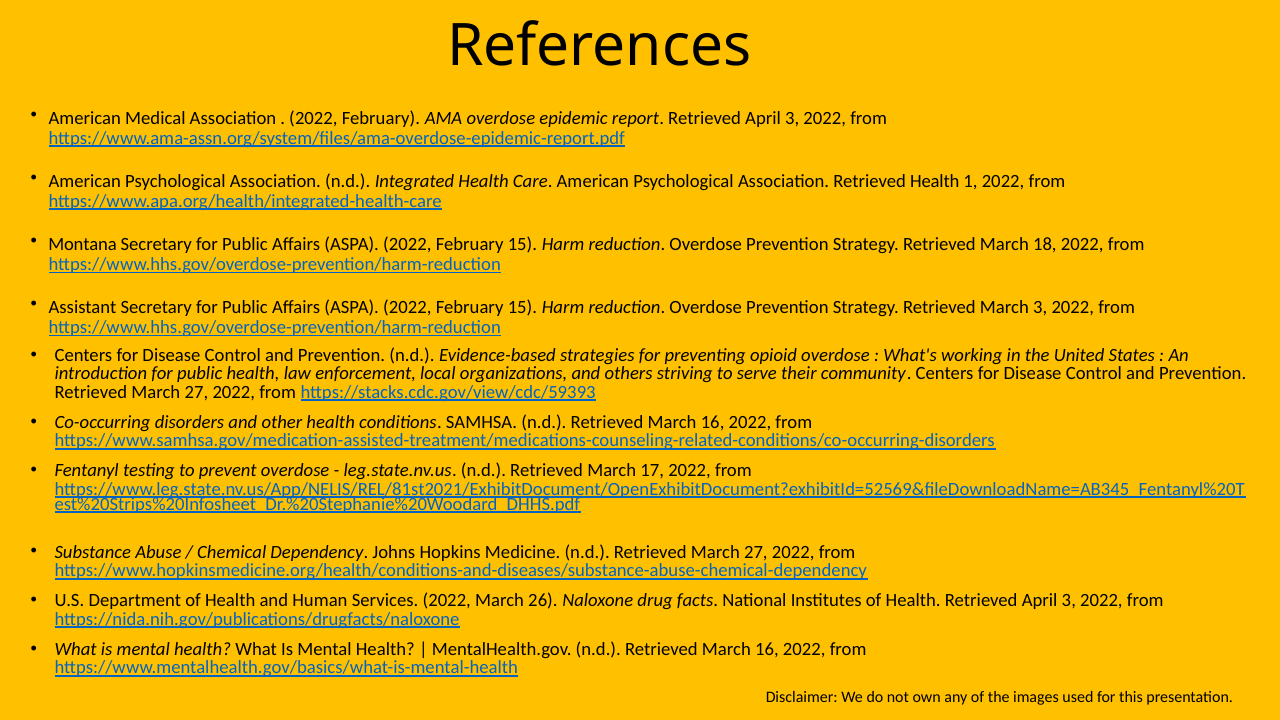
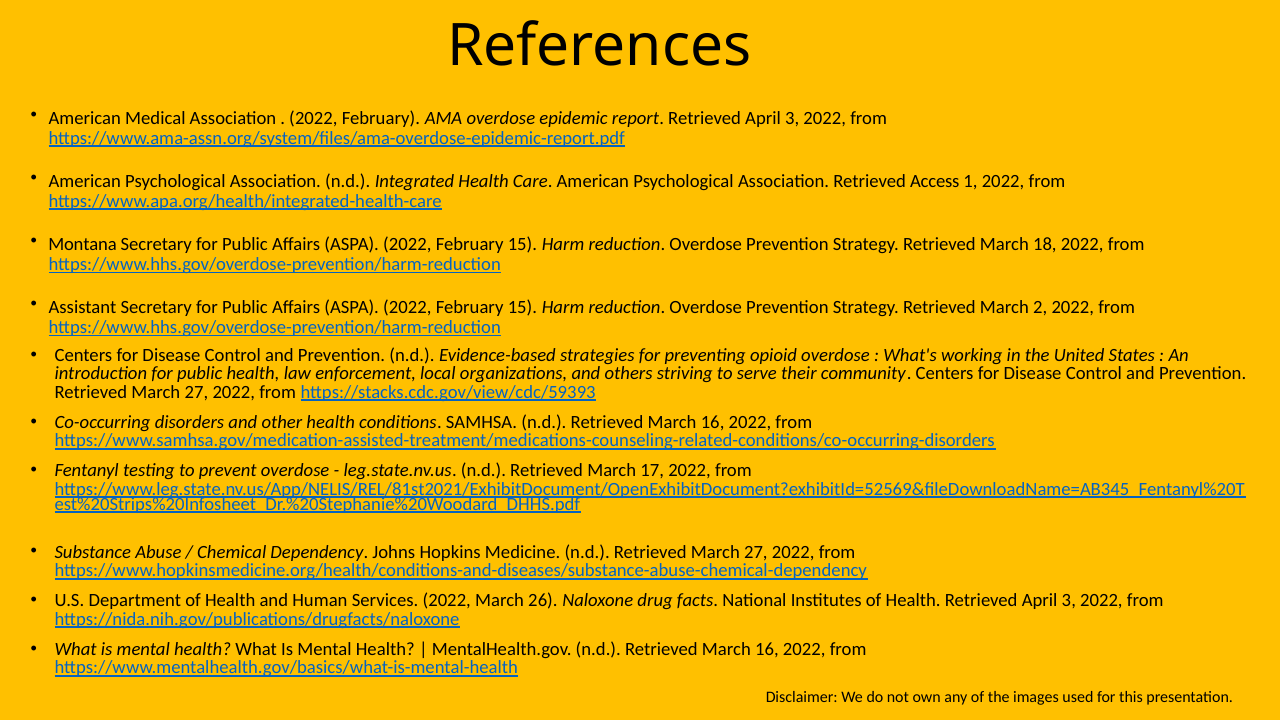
Retrieved Health: Health -> Access
March 3: 3 -> 2
